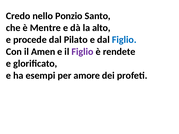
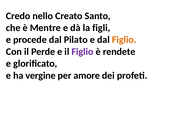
Ponzio: Ponzio -> Creato
alto: alto -> figli
Figlio at (124, 40) colour: blue -> orange
Amen: Amen -> Perde
esempi: esempi -> vergine
